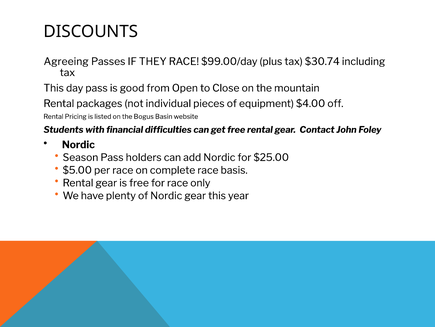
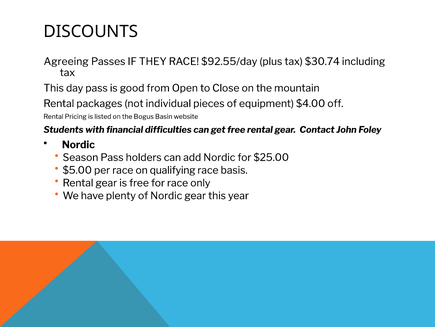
$99.00/day: $99.00/day -> $92.55/day
complete: complete -> qualifying
